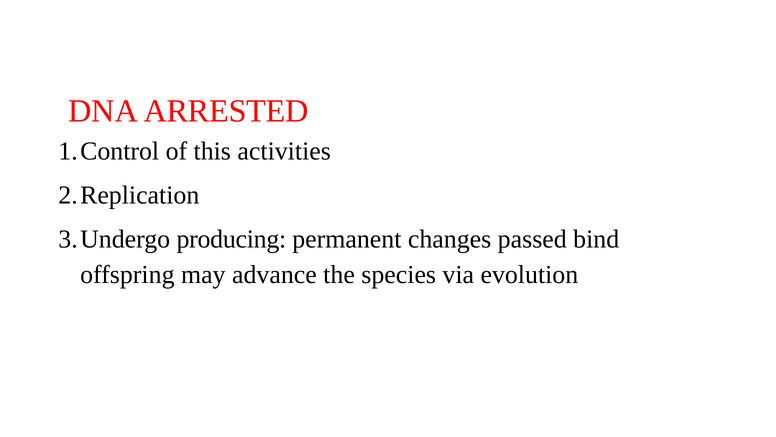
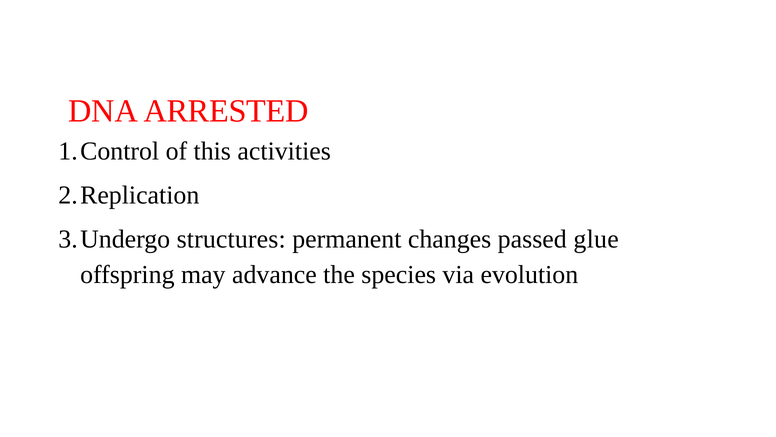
producing: producing -> structures
bind: bind -> glue
